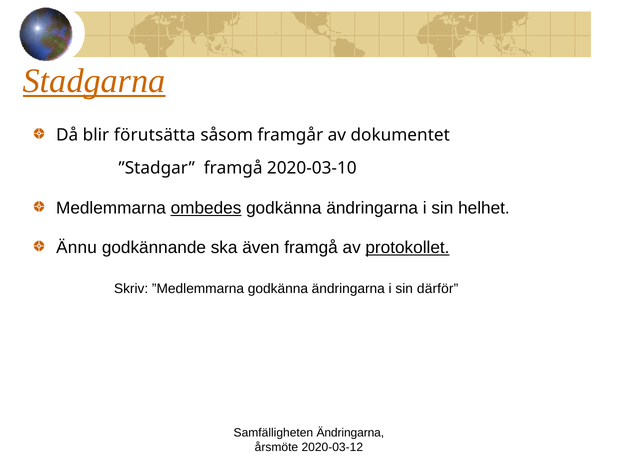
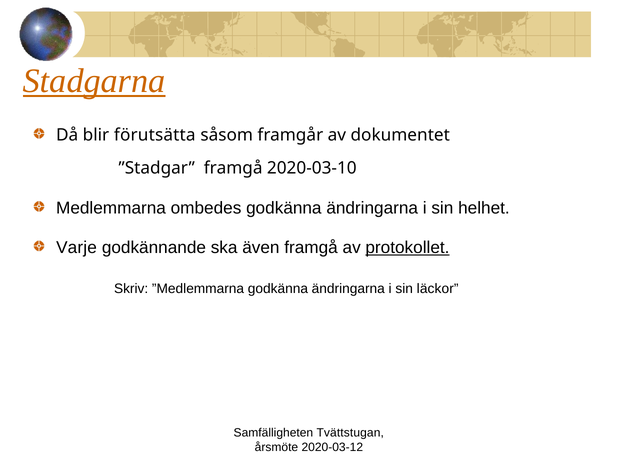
ombedes underline: present -> none
Ännu: Ännu -> Varje
därför: därför -> läckor
Samfälligheten Ändringarna: Ändringarna -> Tvättstugan
